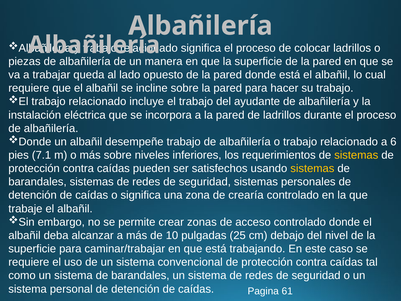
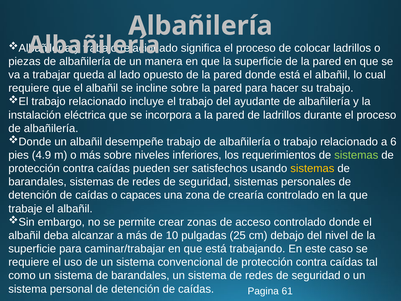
7.1: 7.1 -> 4.9
sistemas at (356, 155) colour: yellow -> light green
o significa: significa -> capaces
